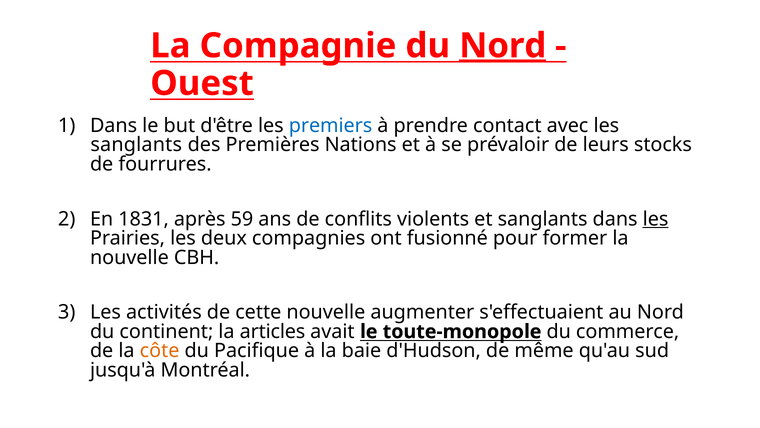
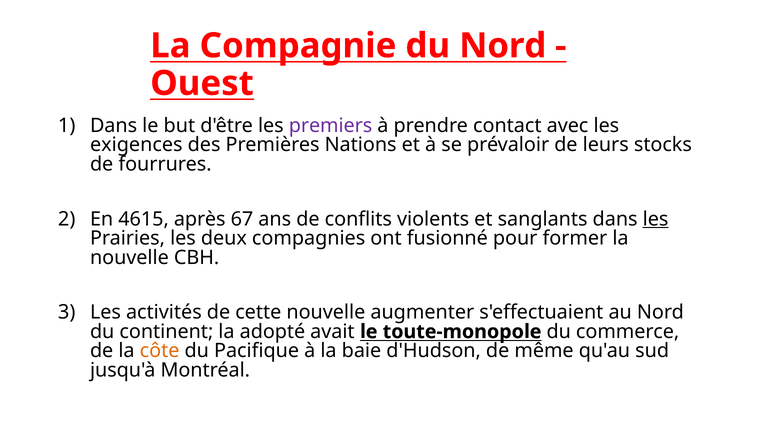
Nord at (503, 46) underline: present -> none
premiers colour: blue -> purple
sanglants at (136, 145): sanglants -> exigences
1831: 1831 -> 4615
59: 59 -> 67
articles: articles -> adopté
